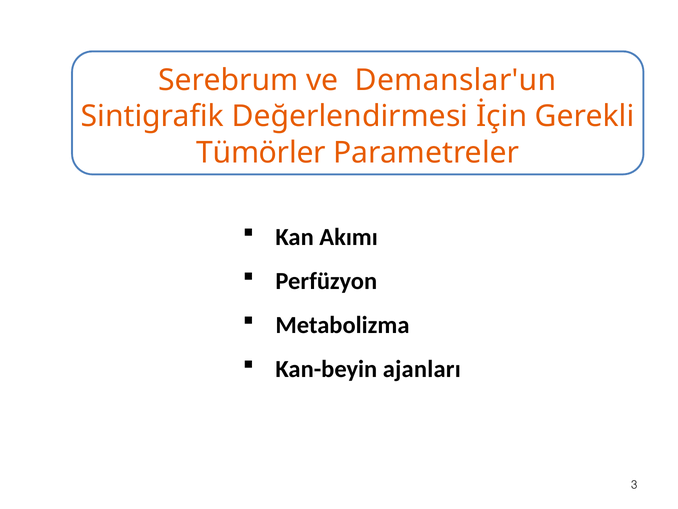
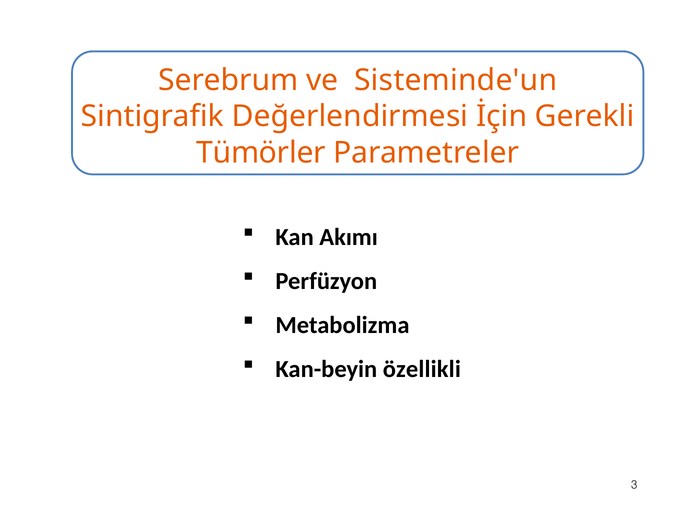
Demanslar'un: Demanslar'un -> Sisteminde'un
ajanları: ajanları -> özellikli
